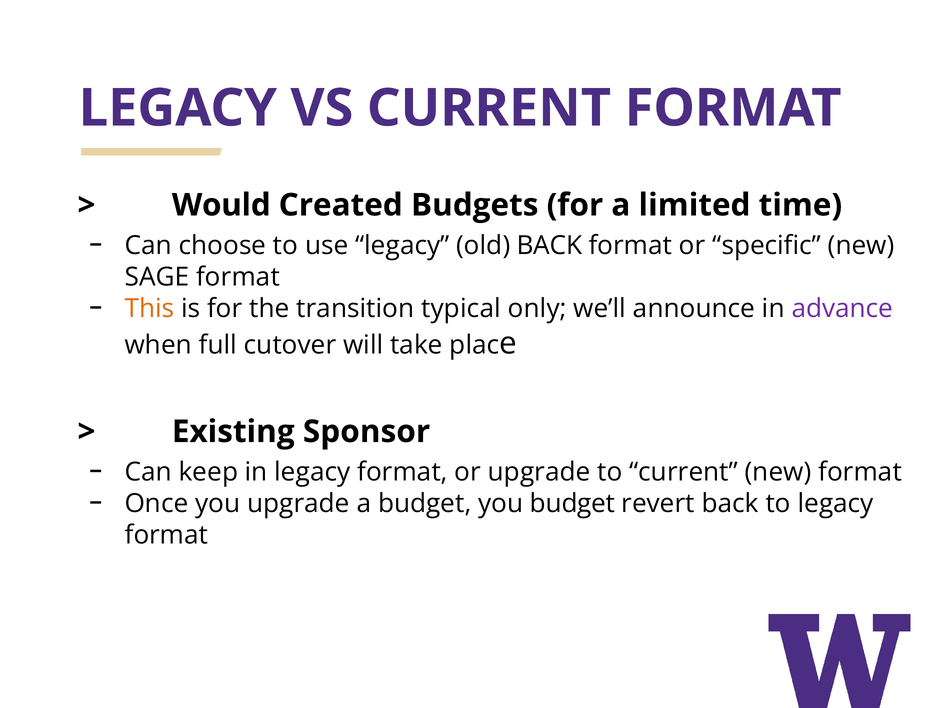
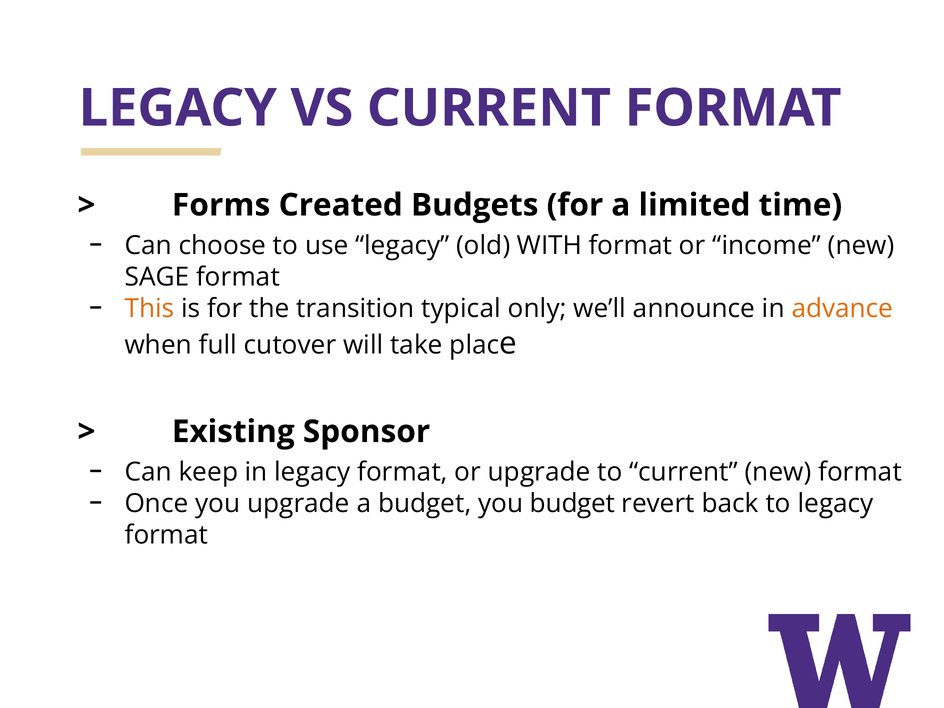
Would: Would -> Forms
old BACK: BACK -> WITH
specific: specific -> income
advance colour: purple -> orange
